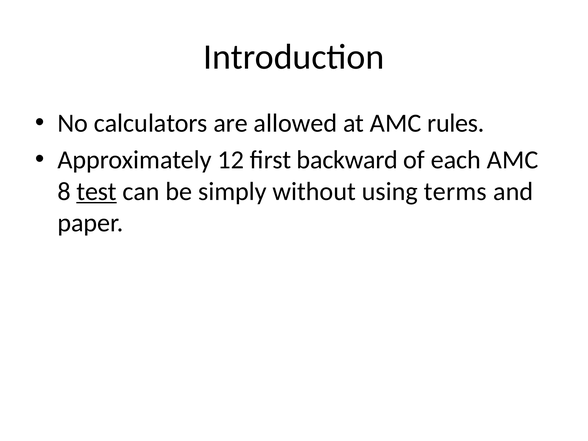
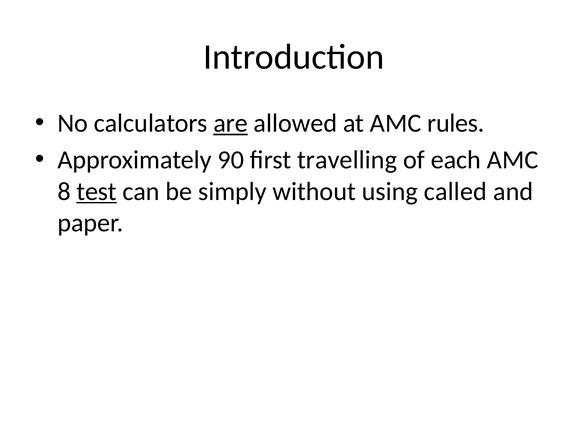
are underline: none -> present
12: 12 -> 90
backward: backward -> travelling
terms: terms -> called
